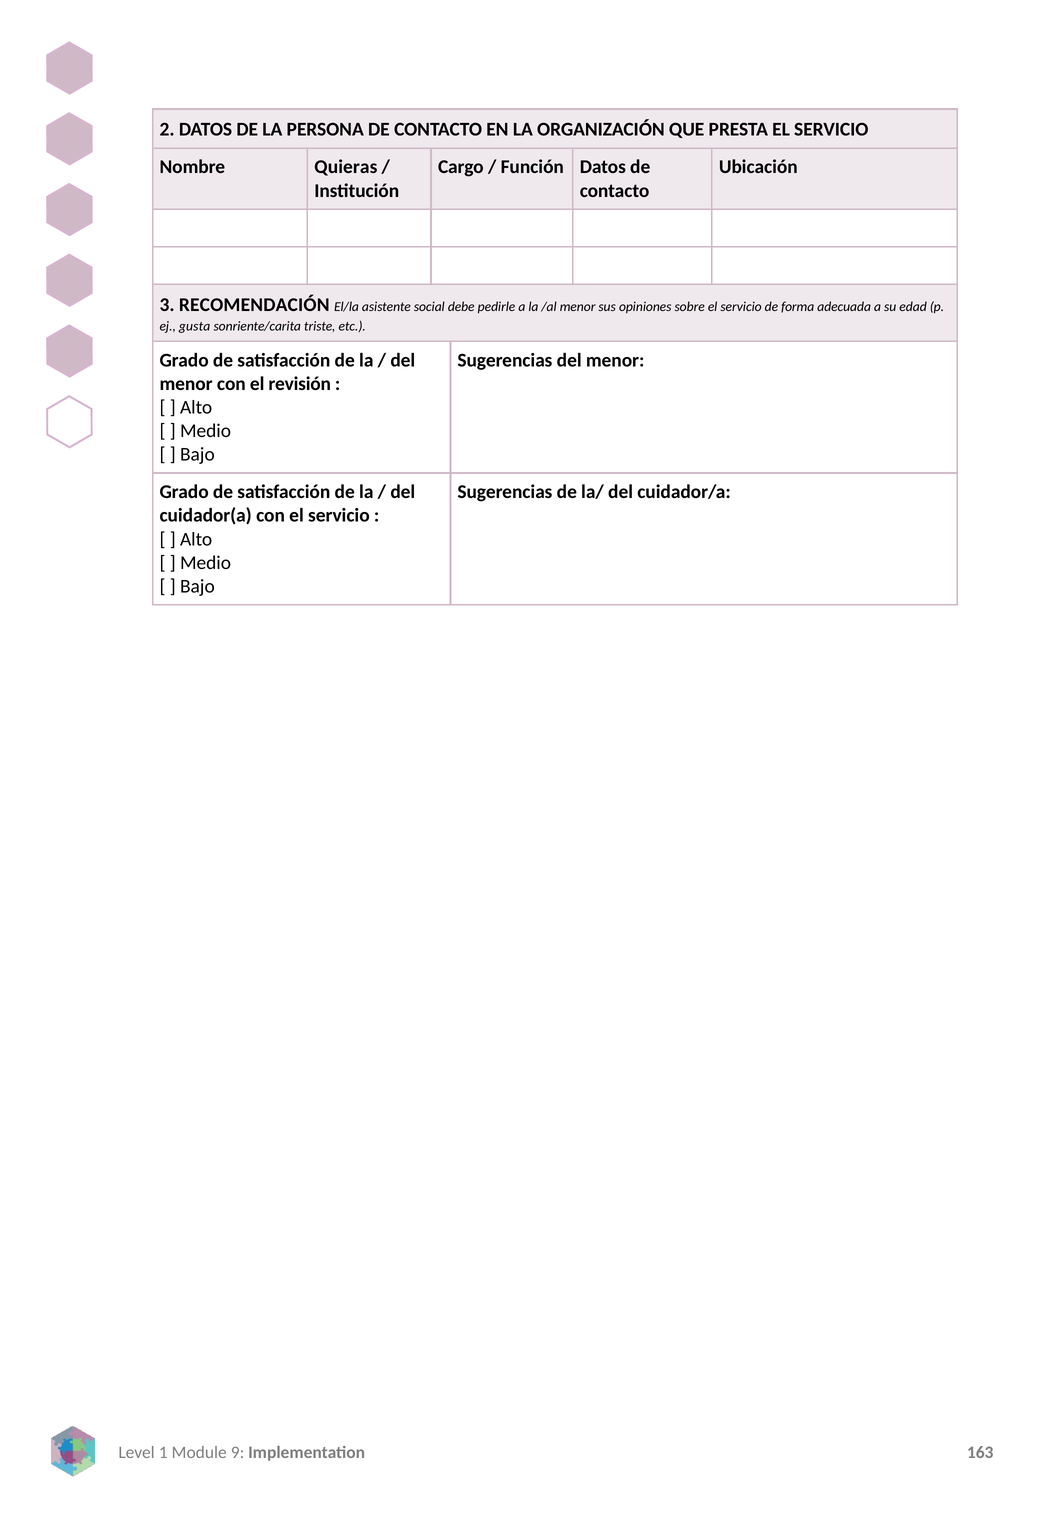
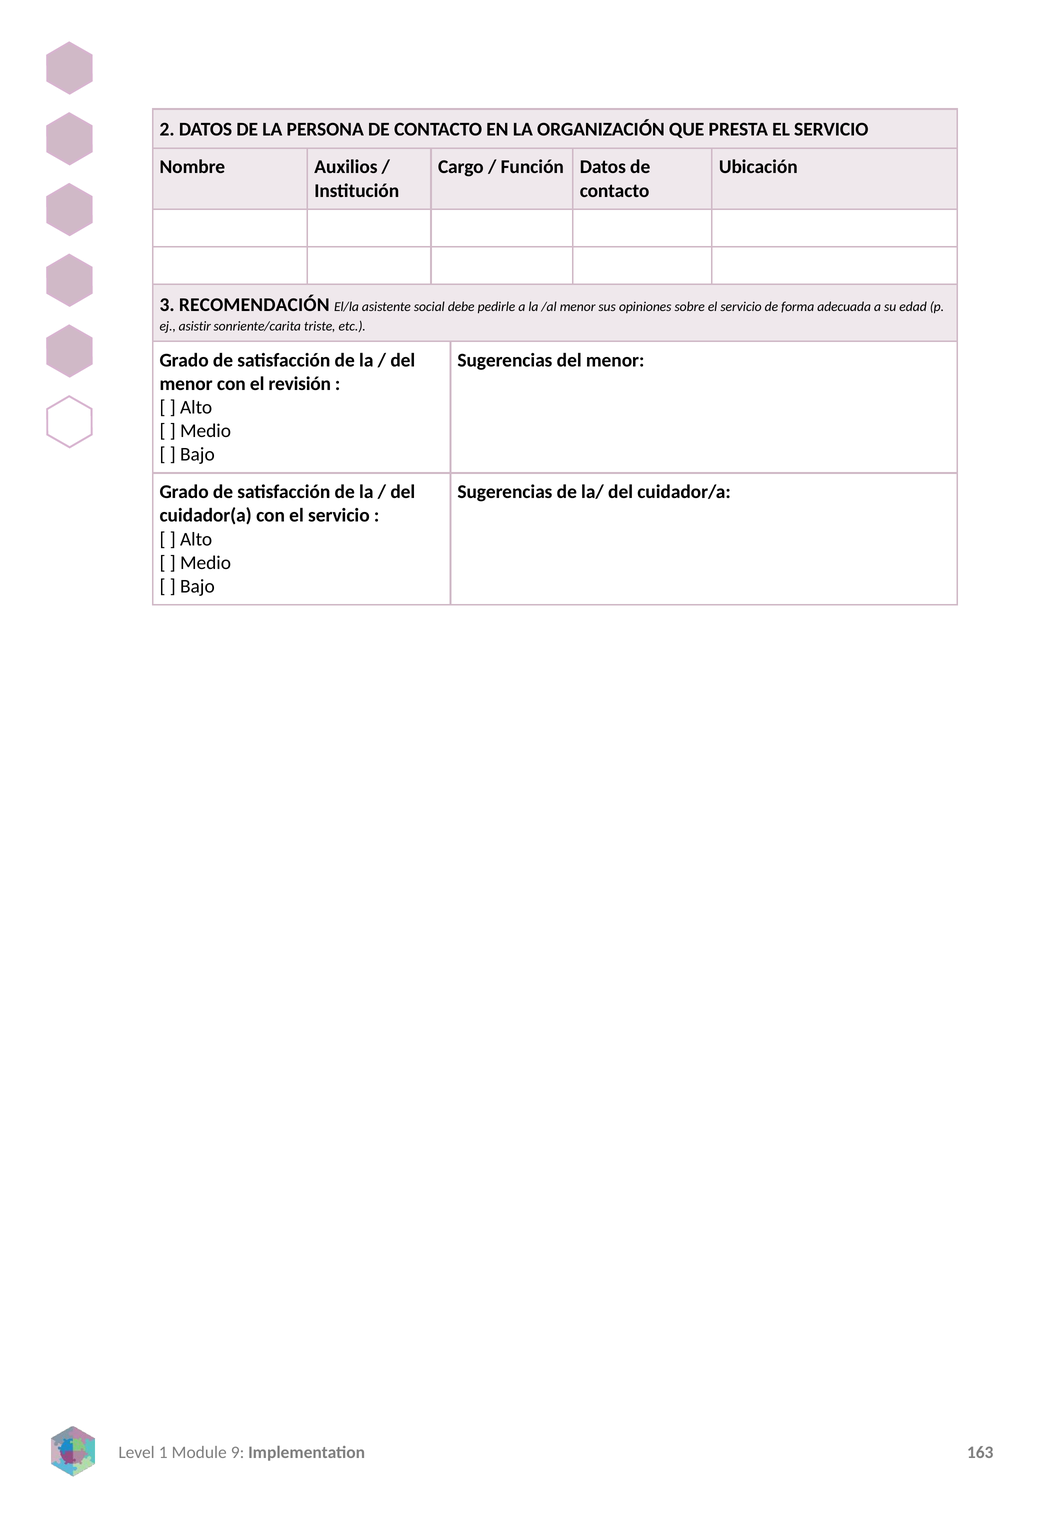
Quieras: Quieras -> Auxilios
gusta: gusta -> asistir
